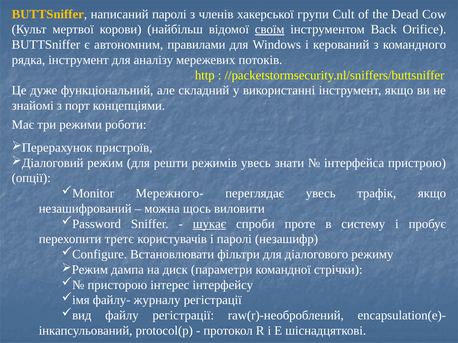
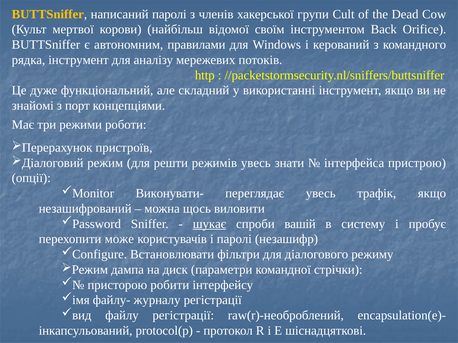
своїм underline: present -> none
Мережного-: Мережного- -> Виконувати-
проте: проте -> вашій
третє: третє -> може
інтерес: інтерес -> робити
